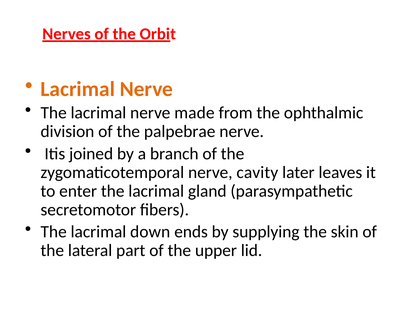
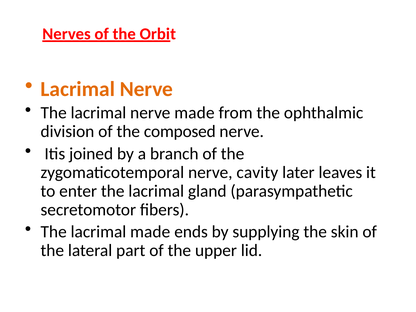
palpebrae: palpebrae -> composed
lacrimal down: down -> made
